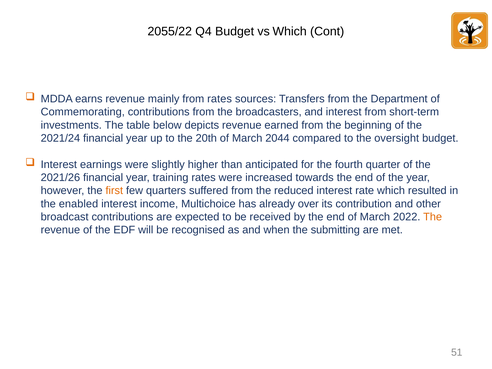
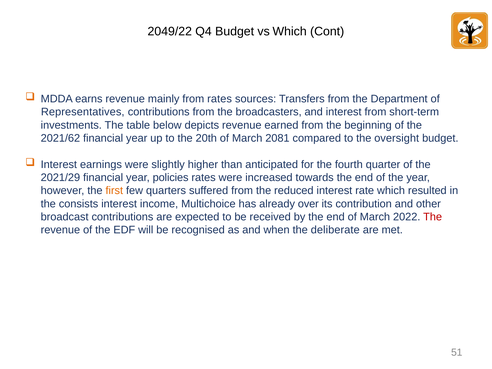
2055/22: 2055/22 -> 2049/22
Commemorating: Commemorating -> Representatives
2021/24: 2021/24 -> 2021/62
2044: 2044 -> 2081
2021/26: 2021/26 -> 2021/29
training: training -> policies
enabled: enabled -> consists
The at (433, 217) colour: orange -> red
submitting: submitting -> deliberate
